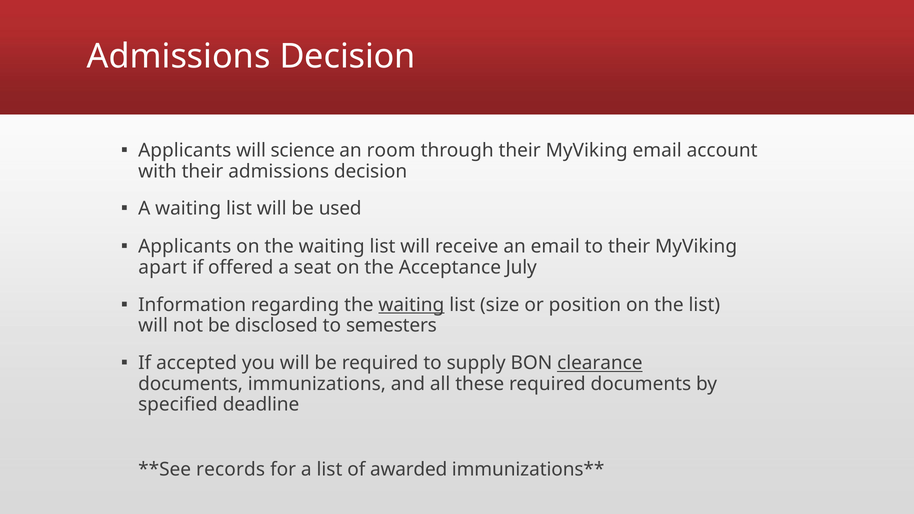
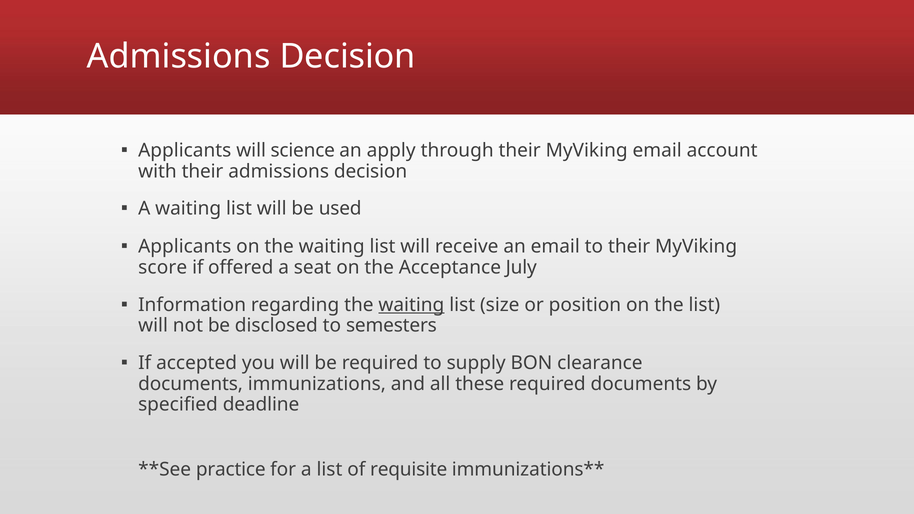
room: room -> apply
apart: apart -> score
clearance underline: present -> none
records: records -> practice
awarded: awarded -> requisite
